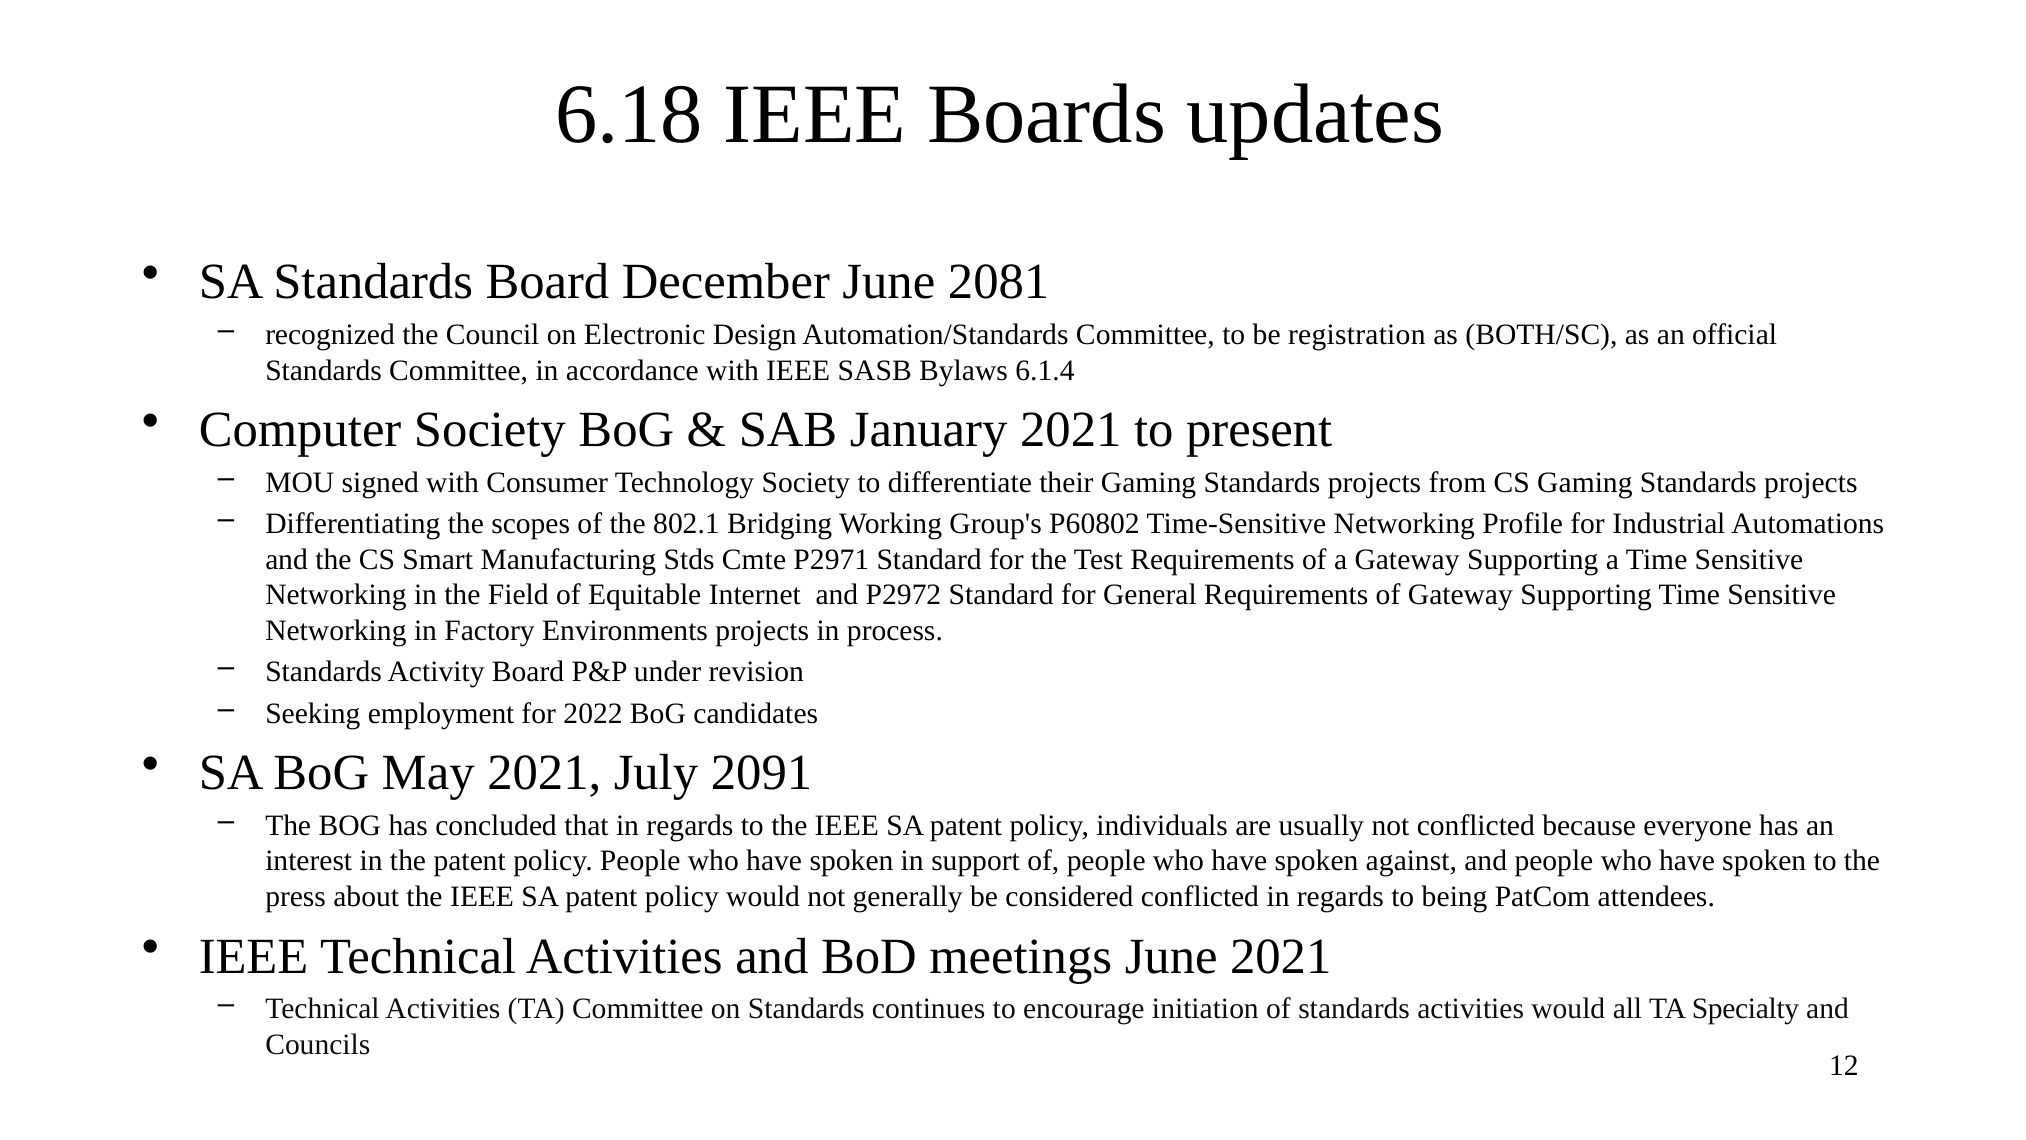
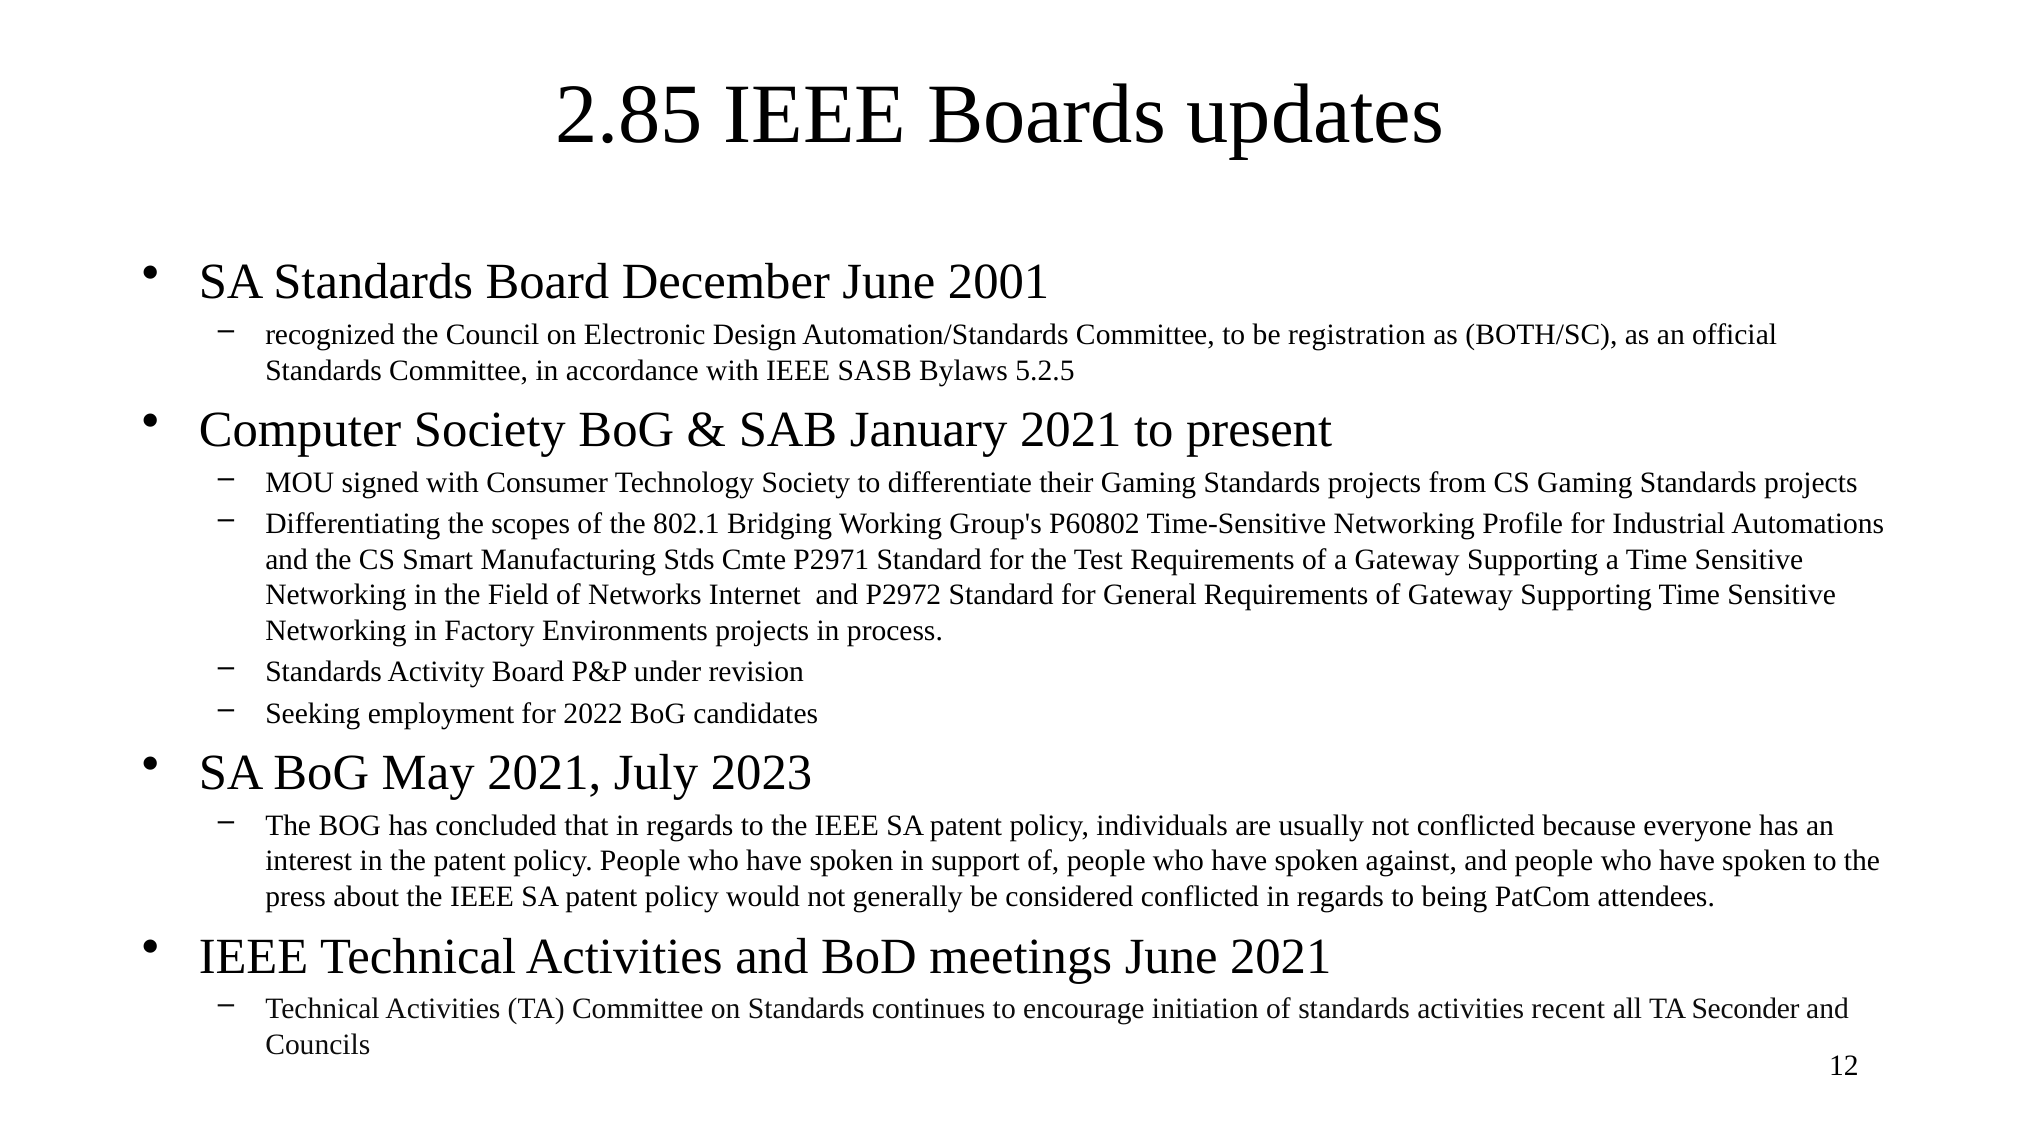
6.18: 6.18 -> 2.85
2081: 2081 -> 2001
6.1.4: 6.1.4 -> 5.2.5
Equitable: Equitable -> Networks
2091: 2091 -> 2023
activities would: would -> recent
Specialty: Specialty -> Seconder
